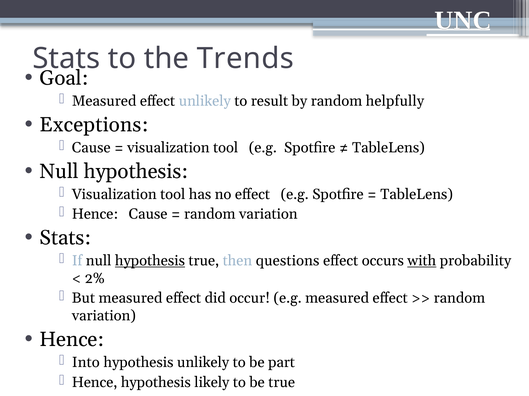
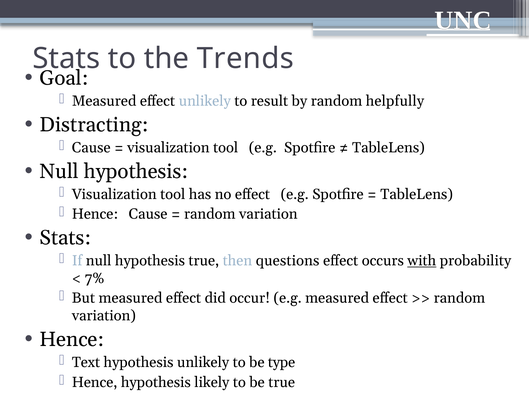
Exceptions: Exceptions -> Distracting
hypothesis at (150, 261) underline: present -> none
2%: 2% -> 7%
Into: Into -> Text
part: part -> type
